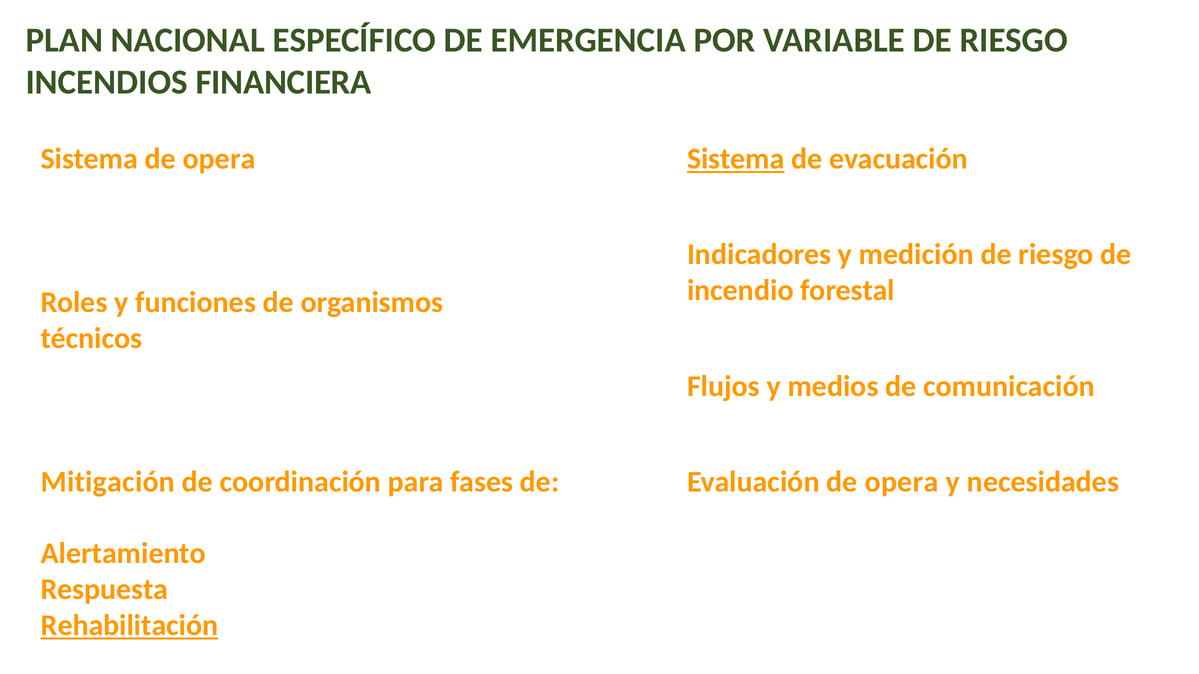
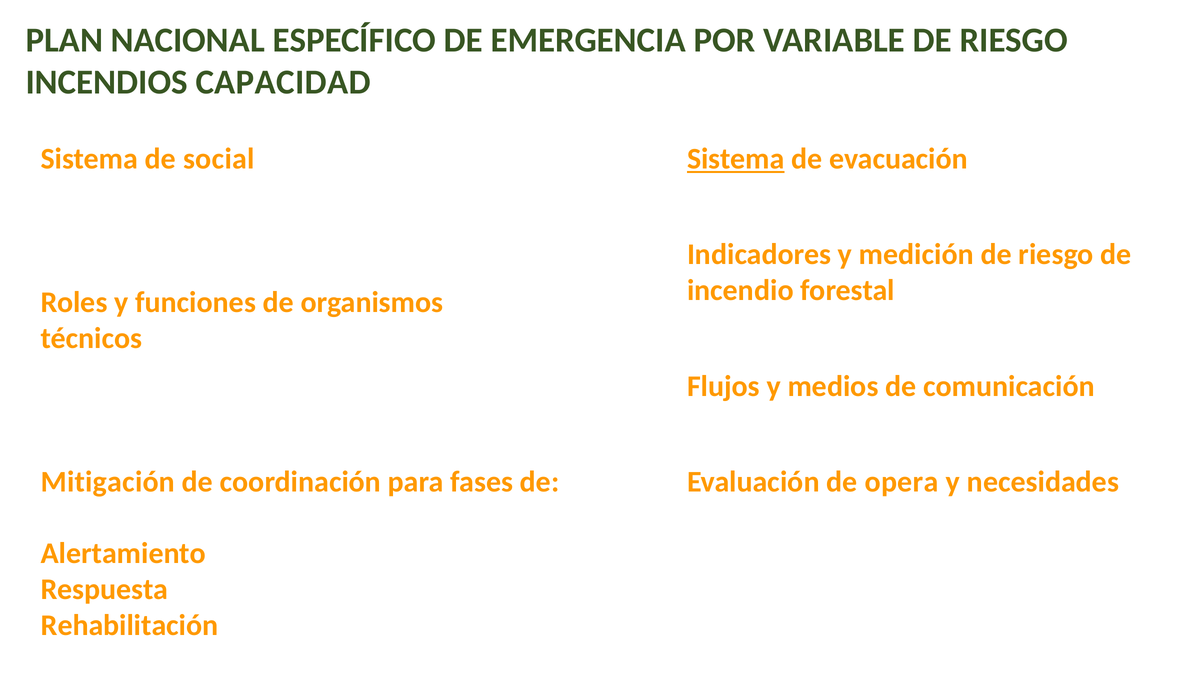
FINANCIERA: FINANCIERA -> CAPACIDAD
Sistema de opera: opera -> social
Rehabilitación underline: present -> none
